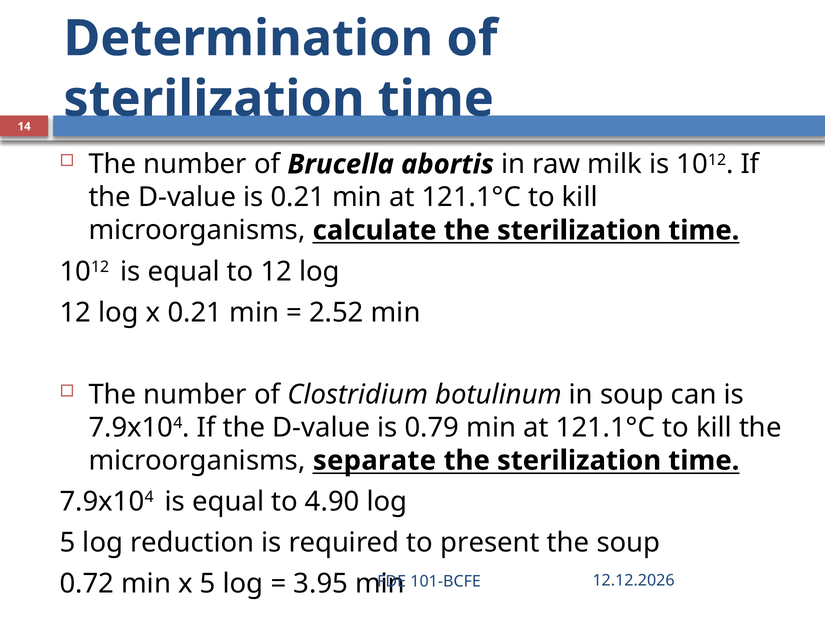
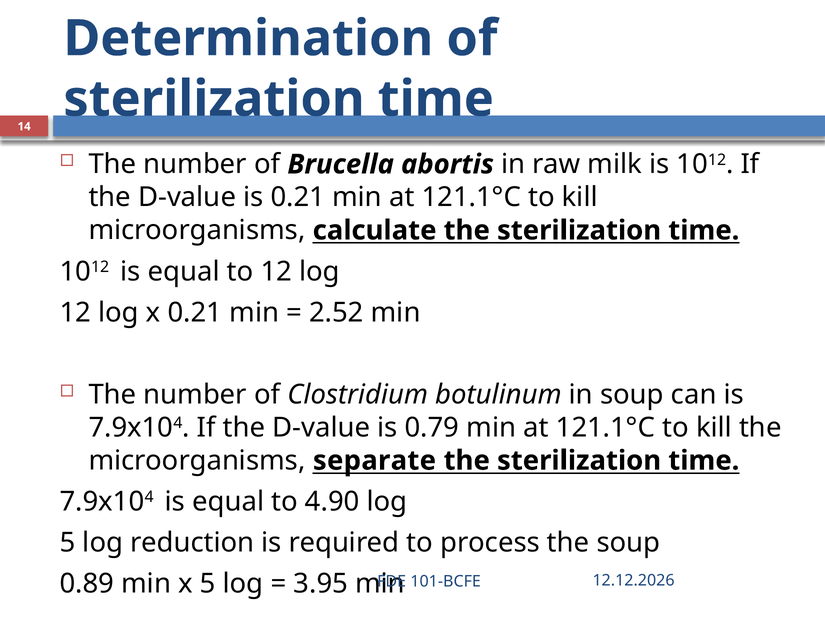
present: present -> process
0.72: 0.72 -> 0.89
